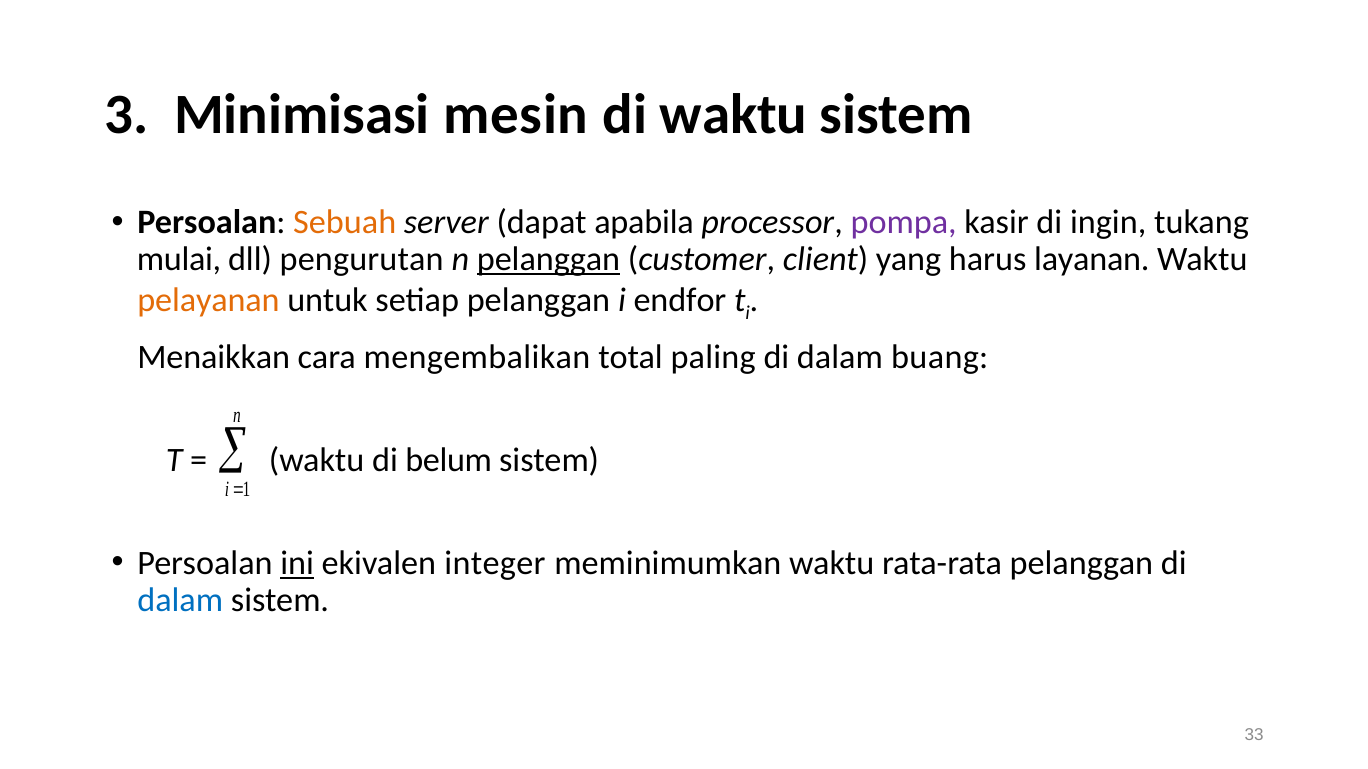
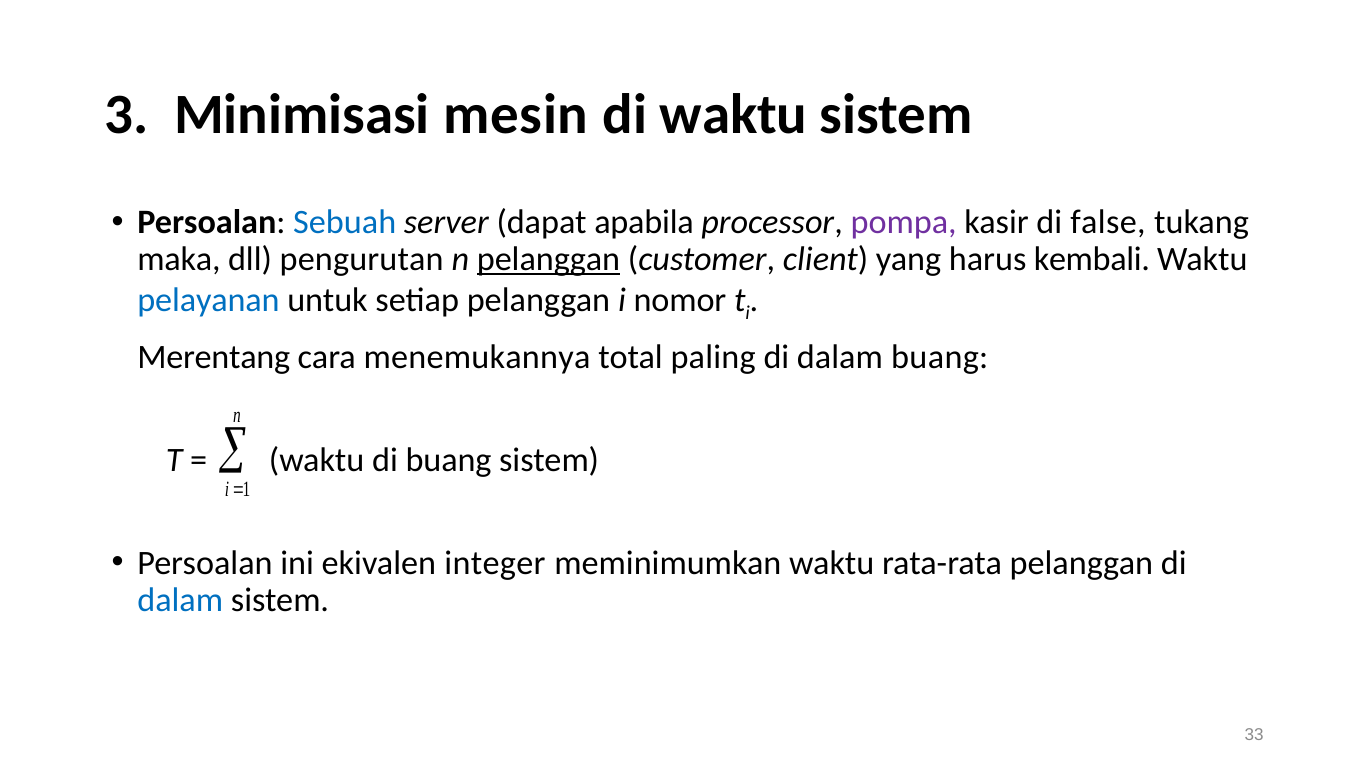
Sebuah colour: orange -> blue
ingin: ingin -> false
mulai: mulai -> maka
layanan: layanan -> kembali
pelayanan colour: orange -> blue
endfor: endfor -> nomor
Menaikkan: Menaikkan -> Merentang
mengembalikan: mengembalikan -> menemukannya
di belum: belum -> buang
ini underline: present -> none
